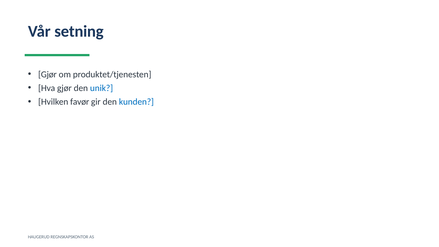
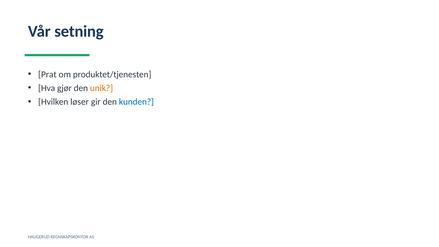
Gjør at (47, 74): Gjør -> Prat
unik colour: blue -> orange
favør: favør -> løser
